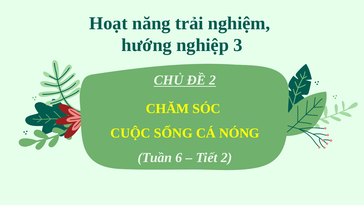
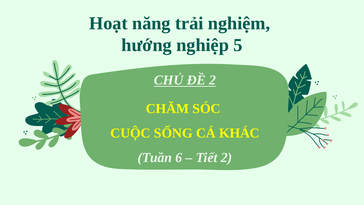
3: 3 -> 5
NÓNG: NÓNG -> KHÁC
